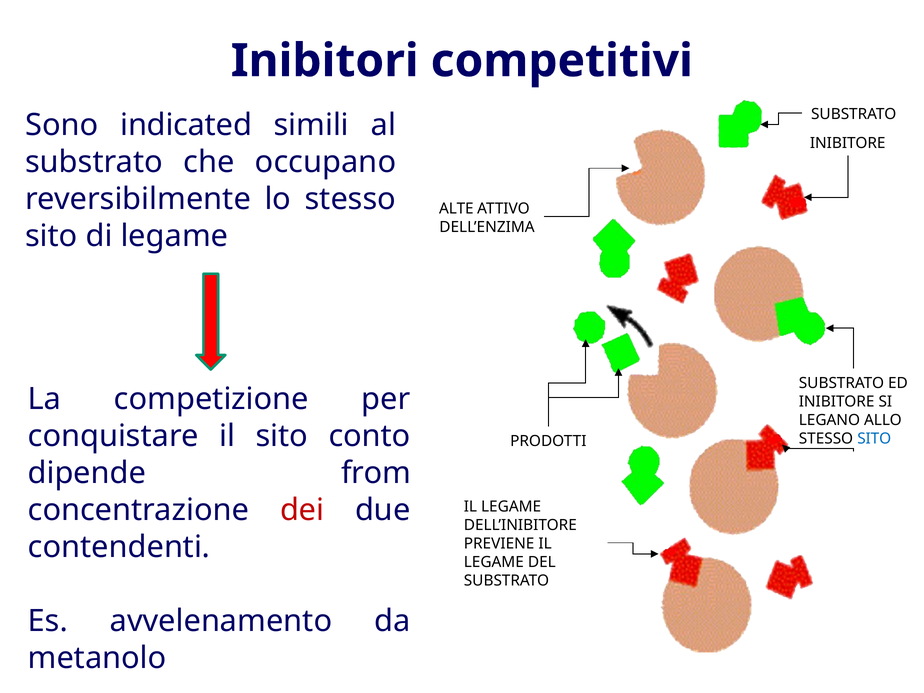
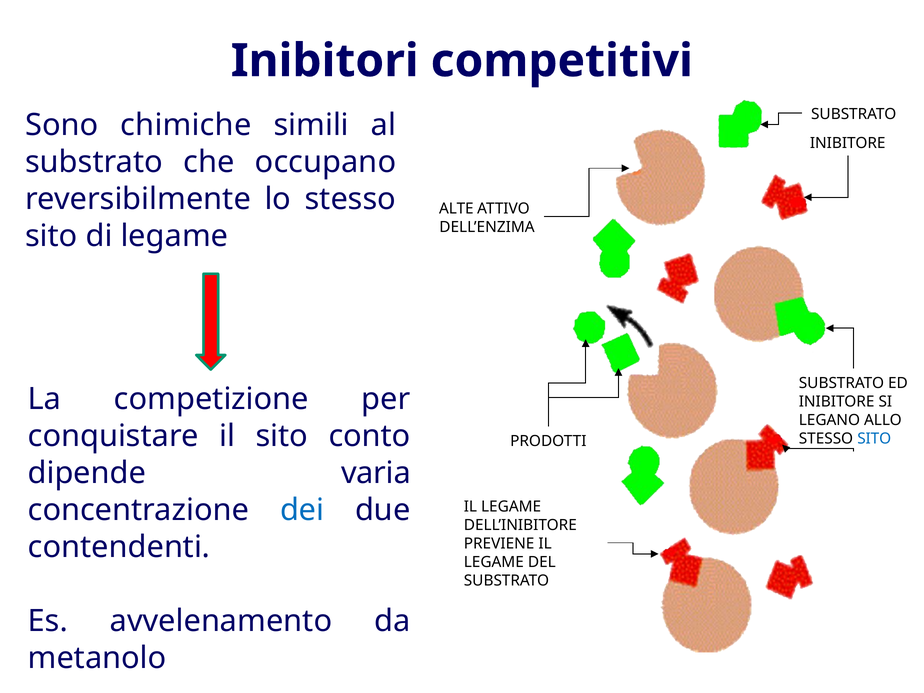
indicated: indicated -> chimiche
from: from -> varia
dei colour: red -> blue
